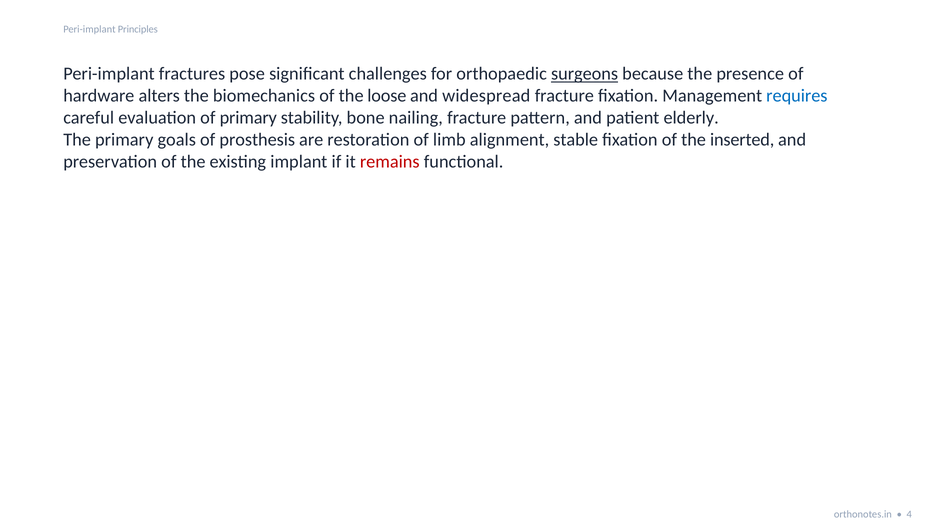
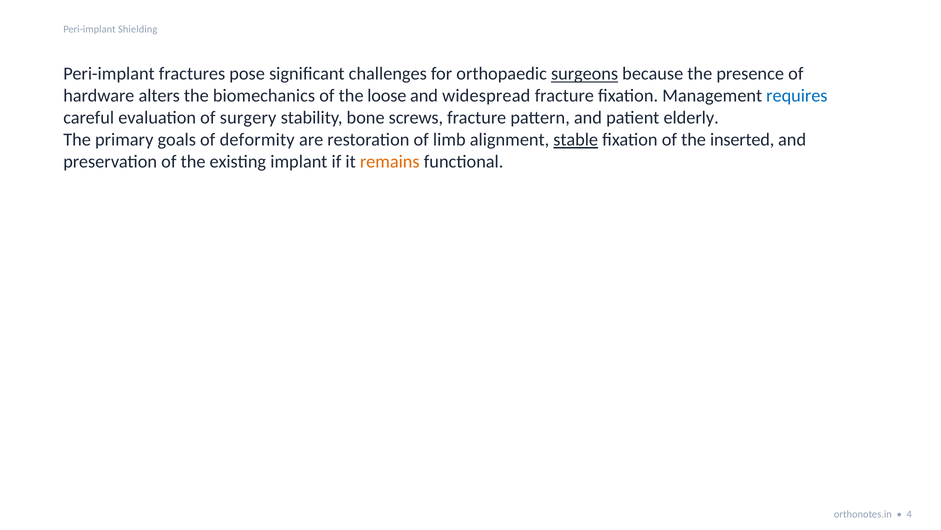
Principles: Principles -> Shielding
of primary: primary -> surgery
nailing: nailing -> screws
prosthesis: prosthesis -> deformity
stable underline: none -> present
remains colour: red -> orange
